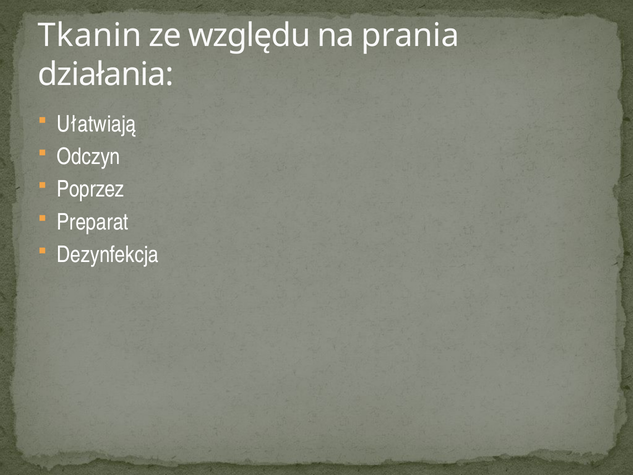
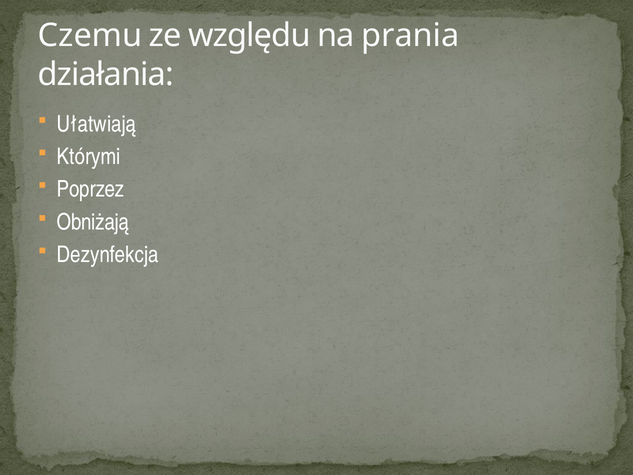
Tkanin: Tkanin -> Czemu
Odczyn: Odczyn -> Którymi
Preparat: Preparat -> Obniżają
